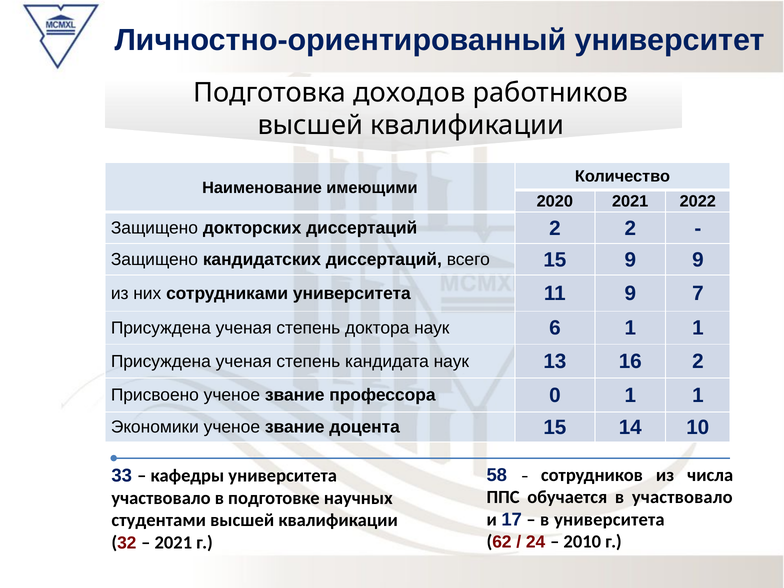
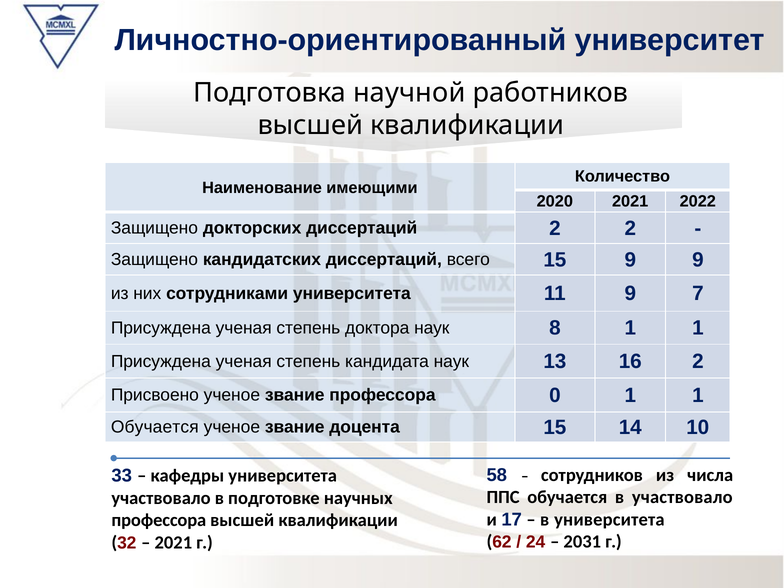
доходов: доходов -> научной
6: 6 -> 8
Экономики at (155, 427): Экономики -> Обучается
студентами at (159, 520): студентами -> профессора
2010: 2010 -> 2031
